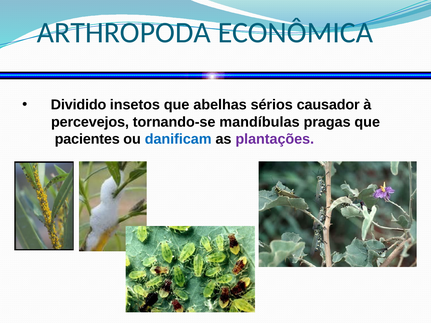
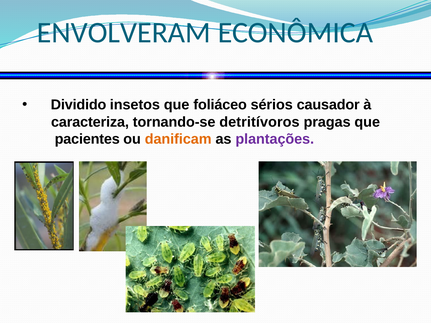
ARTHROPODA: ARTHROPODA -> ENVOLVERAM
abelhas: abelhas -> foliáceo
percevejos: percevejos -> caracteriza
mandíbulas: mandíbulas -> detritívoros
danificam colour: blue -> orange
